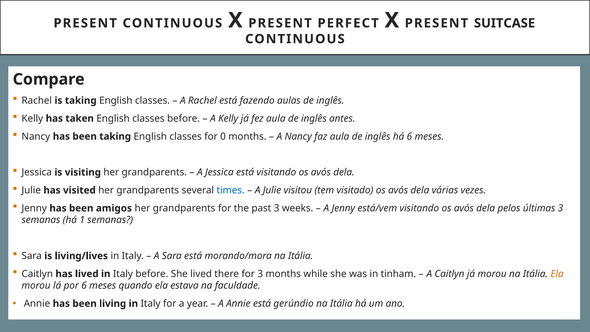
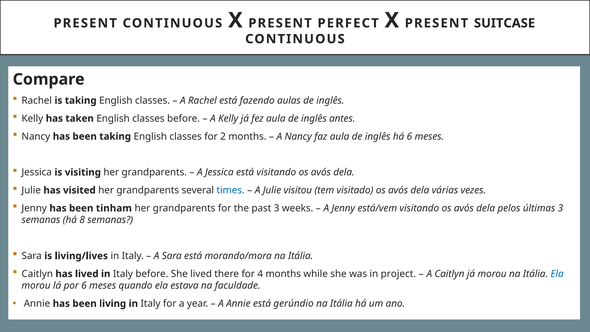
0: 0 -> 2
amigos: amigos -> tinham
1: 1 -> 8
for 3: 3 -> 4
tinham: tinham -> project
Ela at (557, 274) colour: orange -> blue
